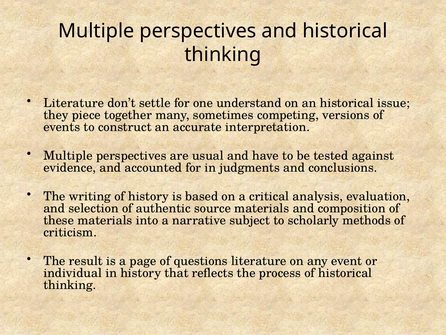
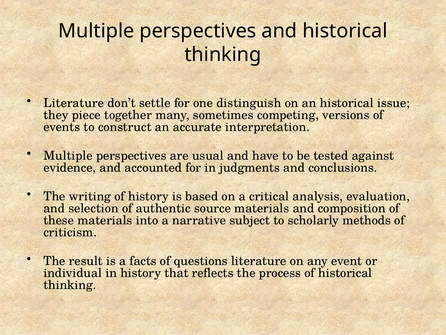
understand: understand -> distinguish
page: page -> facts
